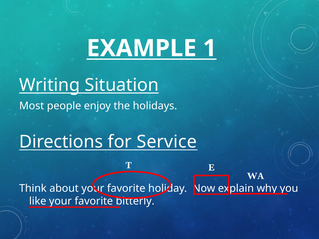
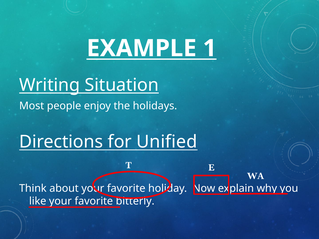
Service: Service -> Unified
